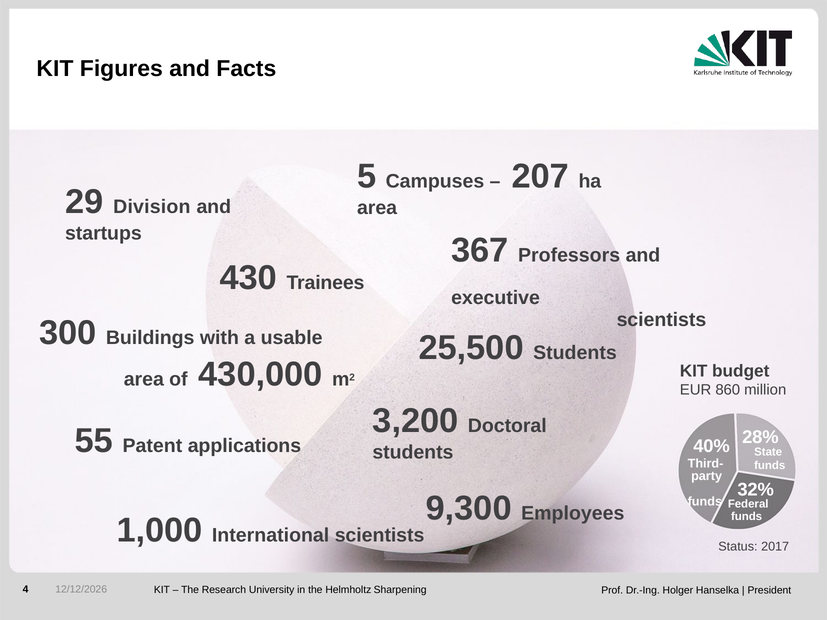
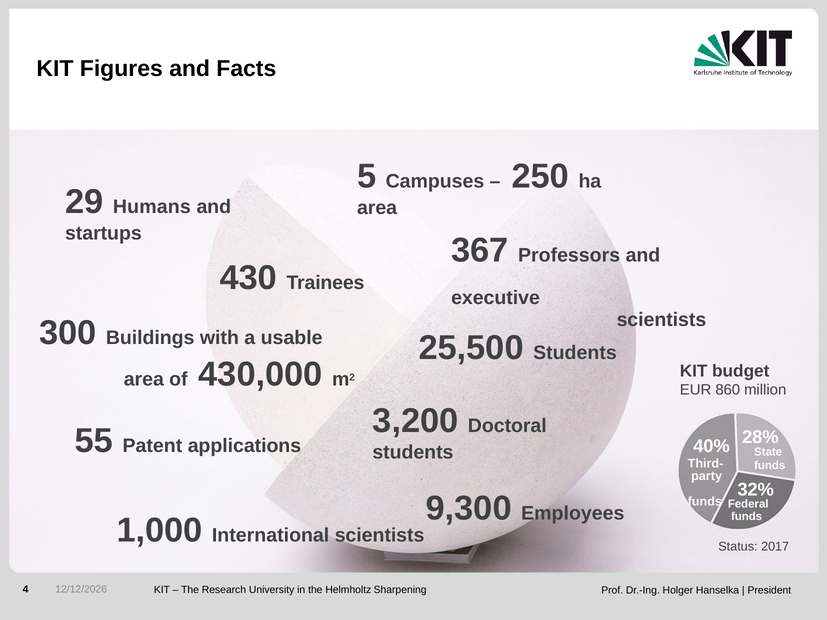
207: 207 -> 250
Division: Division -> Humans
